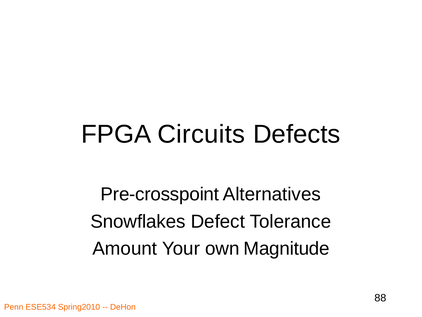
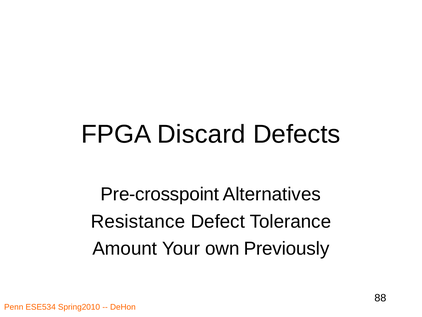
Circuits: Circuits -> Discard
Snowflakes: Snowflakes -> Resistance
Magnitude: Magnitude -> Previously
